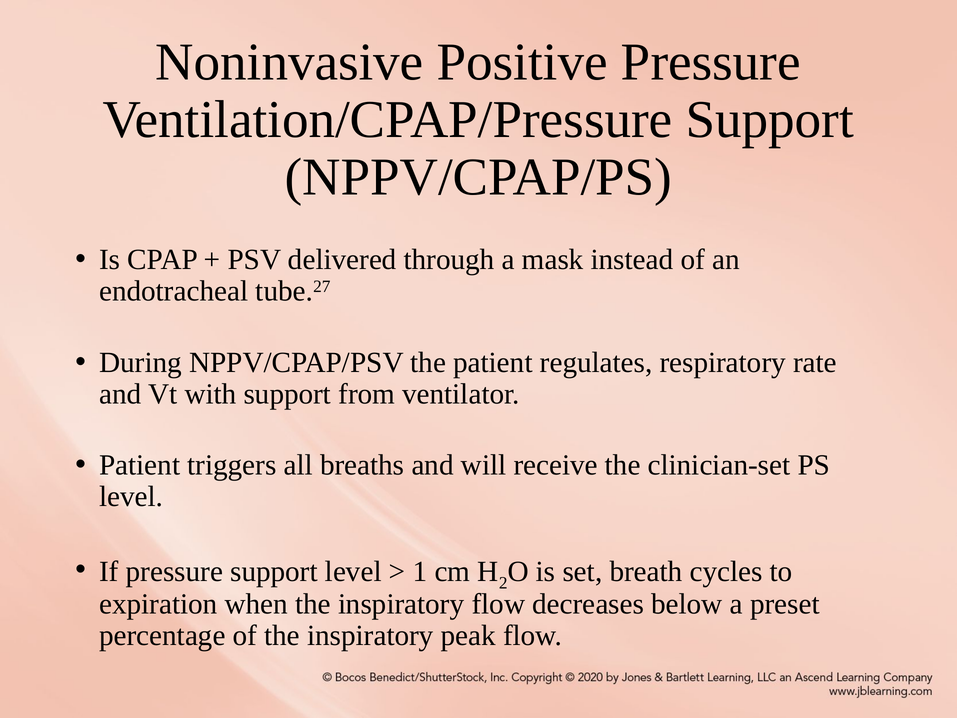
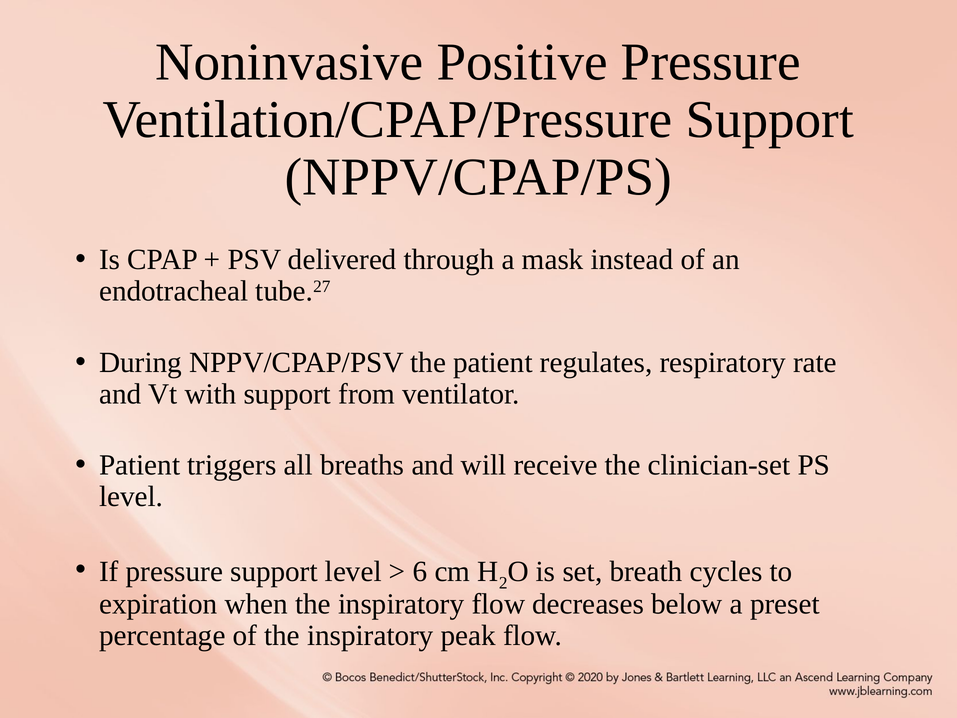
1: 1 -> 6
